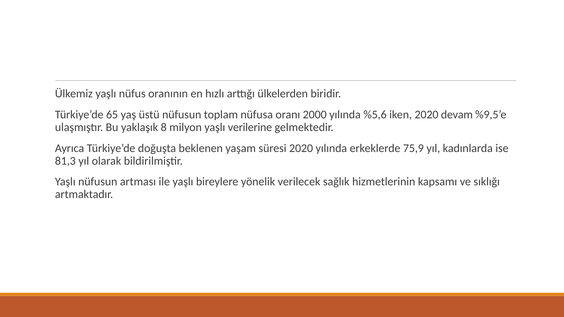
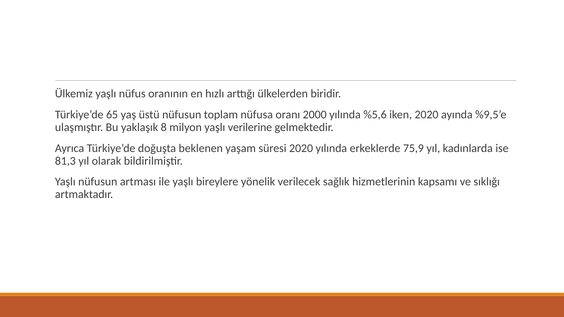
devam: devam -> ayında
